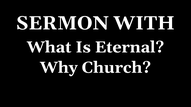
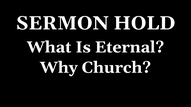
WITH: WITH -> HOLD
